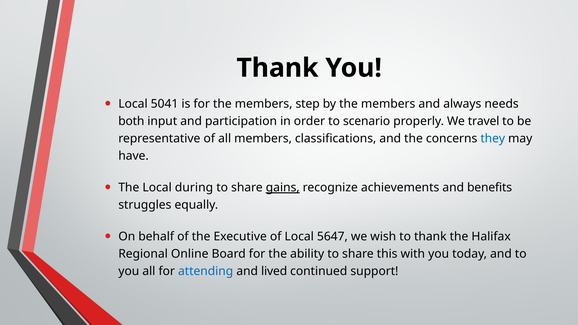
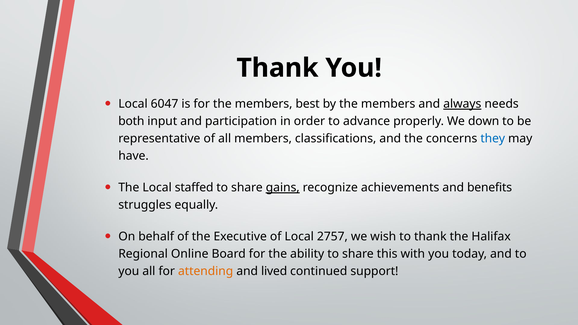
5041: 5041 -> 6047
step: step -> best
always underline: none -> present
scenario: scenario -> advance
travel: travel -> down
during: during -> staffed
5647: 5647 -> 2757
attending colour: blue -> orange
